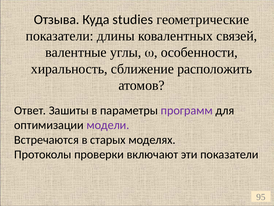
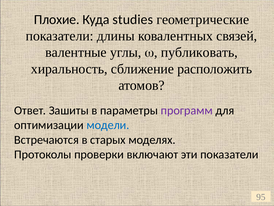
Отзыва: Отзыва -> Плохие
особенности: особенности -> публиковать
модели colour: purple -> blue
